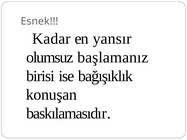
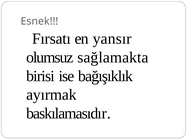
Kadar: Kadar -> Fırsatı
başlamanız: başlamanız -> sağlamakta
konuşan: konuşan -> ayırmak
